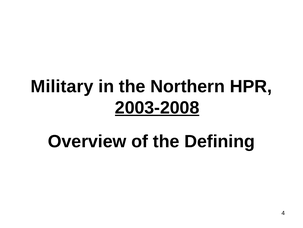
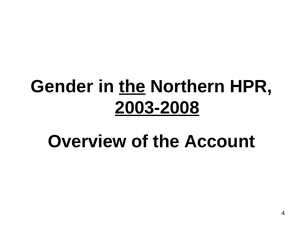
Military: Military -> Gender
the at (132, 86) underline: none -> present
Defining: Defining -> Account
